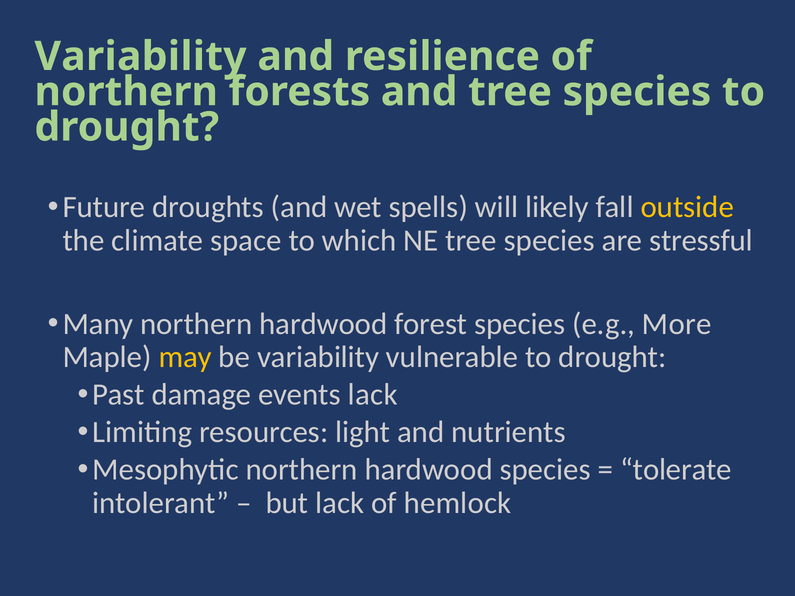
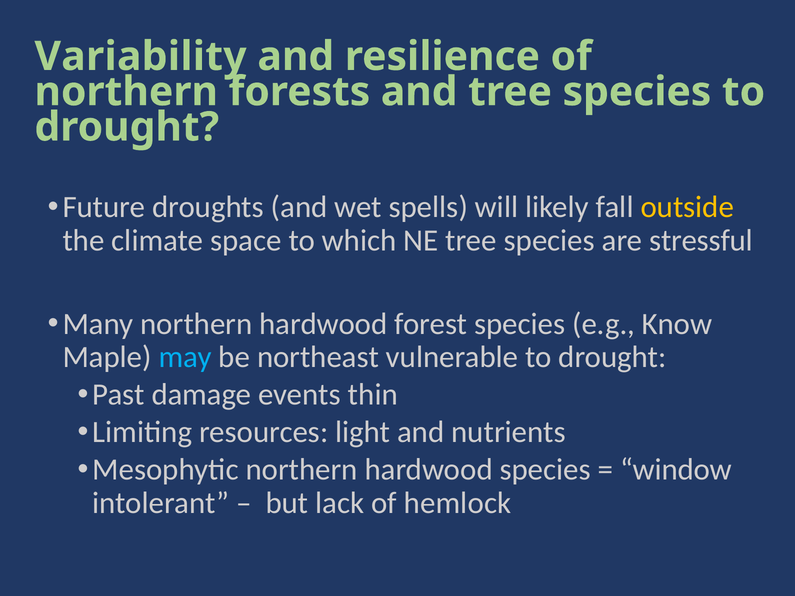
More: More -> Know
may colour: yellow -> light blue
be variability: variability -> northeast
events lack: lack -> thin
tolerate: tolerate -> window
